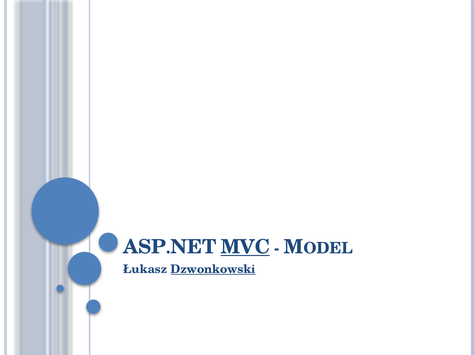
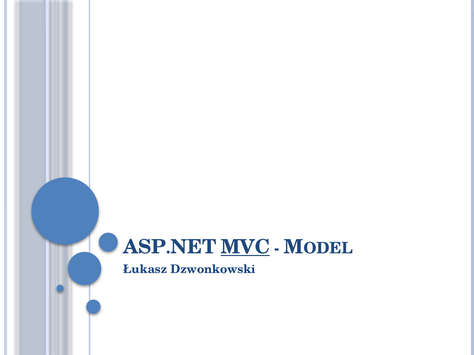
Dzwonkowski underline: present -> none
